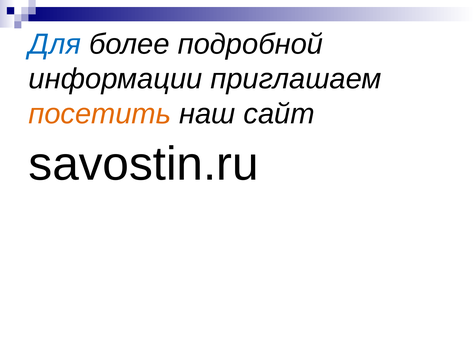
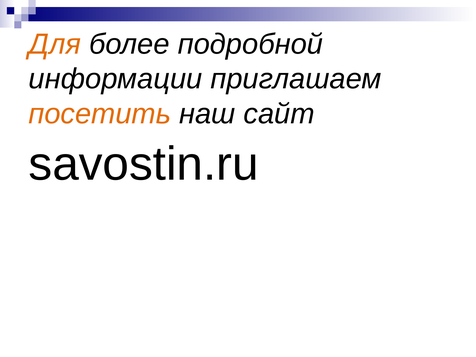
Для colour: blue -> orange
